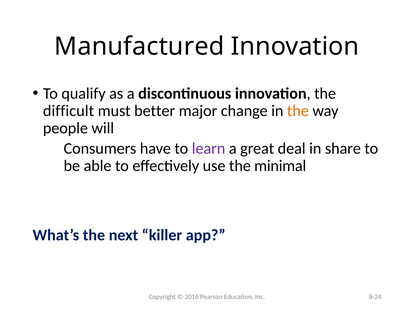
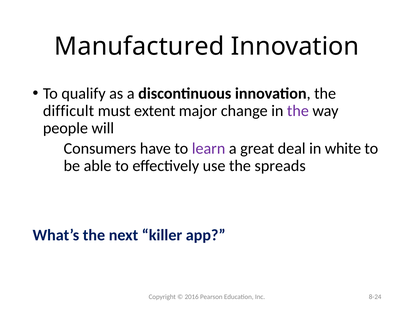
better: better -> extent
the at (298, 111) colour: orange -> purple
share: share -> white
minimal: minimal -> spreads
